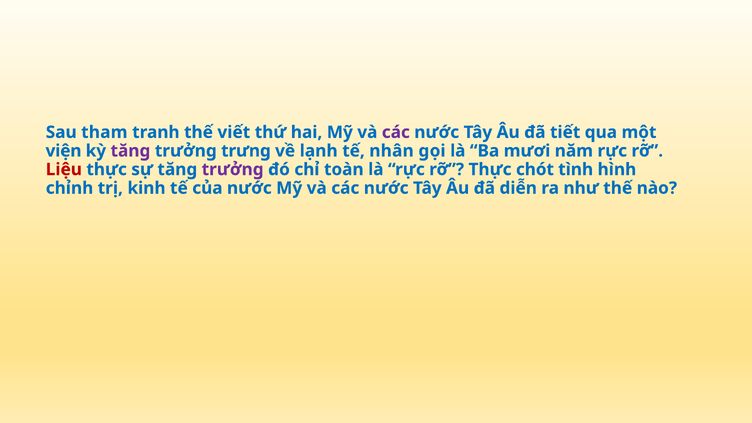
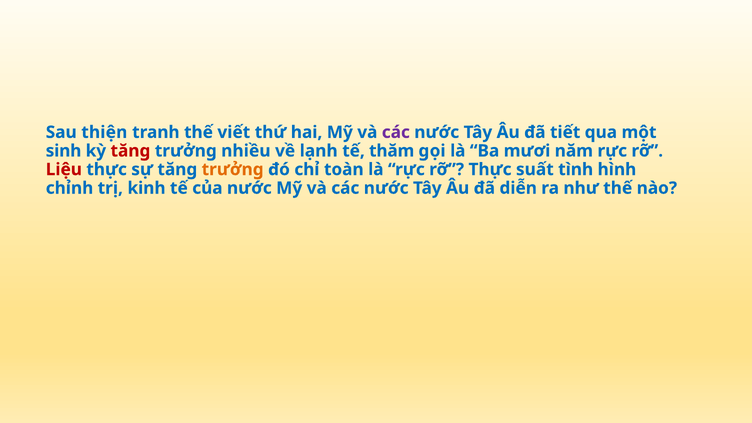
tham: tham -> thiện
viện: viện -> sinh
tăng at (130, 151) colour: purple -> red
trưng: trưng -> nhiều
nhân: nhân -> thăm
trưởng at (233, 169) colour: purple -> orange
chót: chót -> suất
